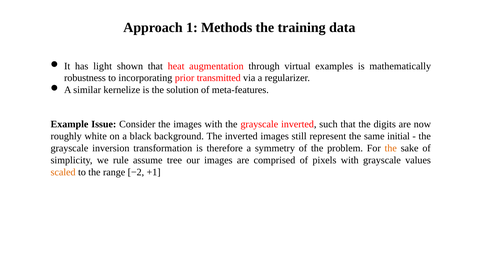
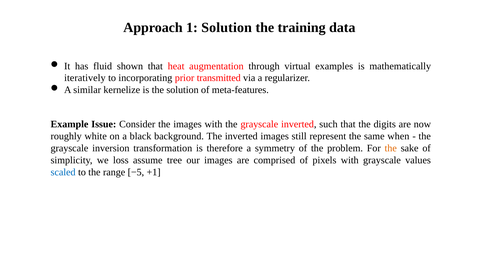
1 Methods: Methods -> Solution
light: light -> fluid
robustness: robustness -> iteratively
initial: initial -> when
rule: rule -> loss
scaled colour: orange -> blue
−2: −2 -> −5
